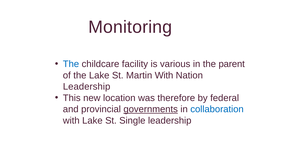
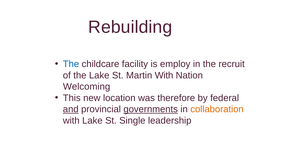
Monitoring: Monitoring -> Rebuilding
various: various -> employ
parent: parent -> recruit
Leadership at (87, 86): Leadership -> Welcoming
and underline: none -> present
collaboration colour: blue -> orange
